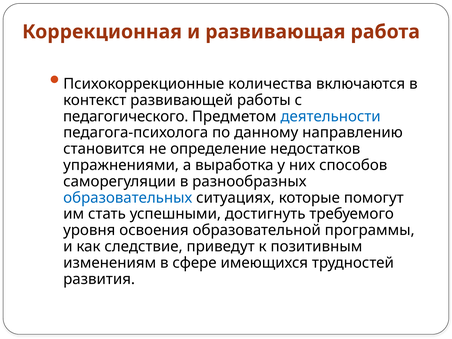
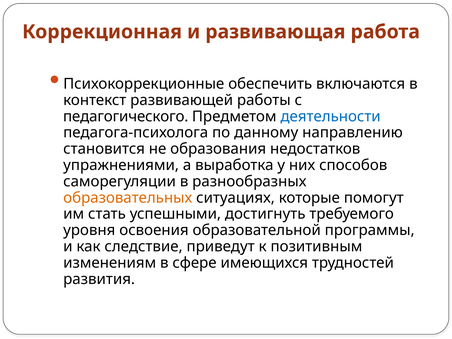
количества: количества -> обеспечить
определение: определение -> образования
образовательных colour: blue -> orange
